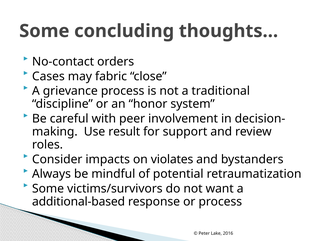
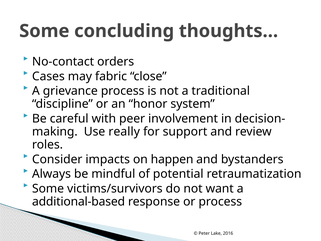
result: result -> really
violates: violates -> happen
